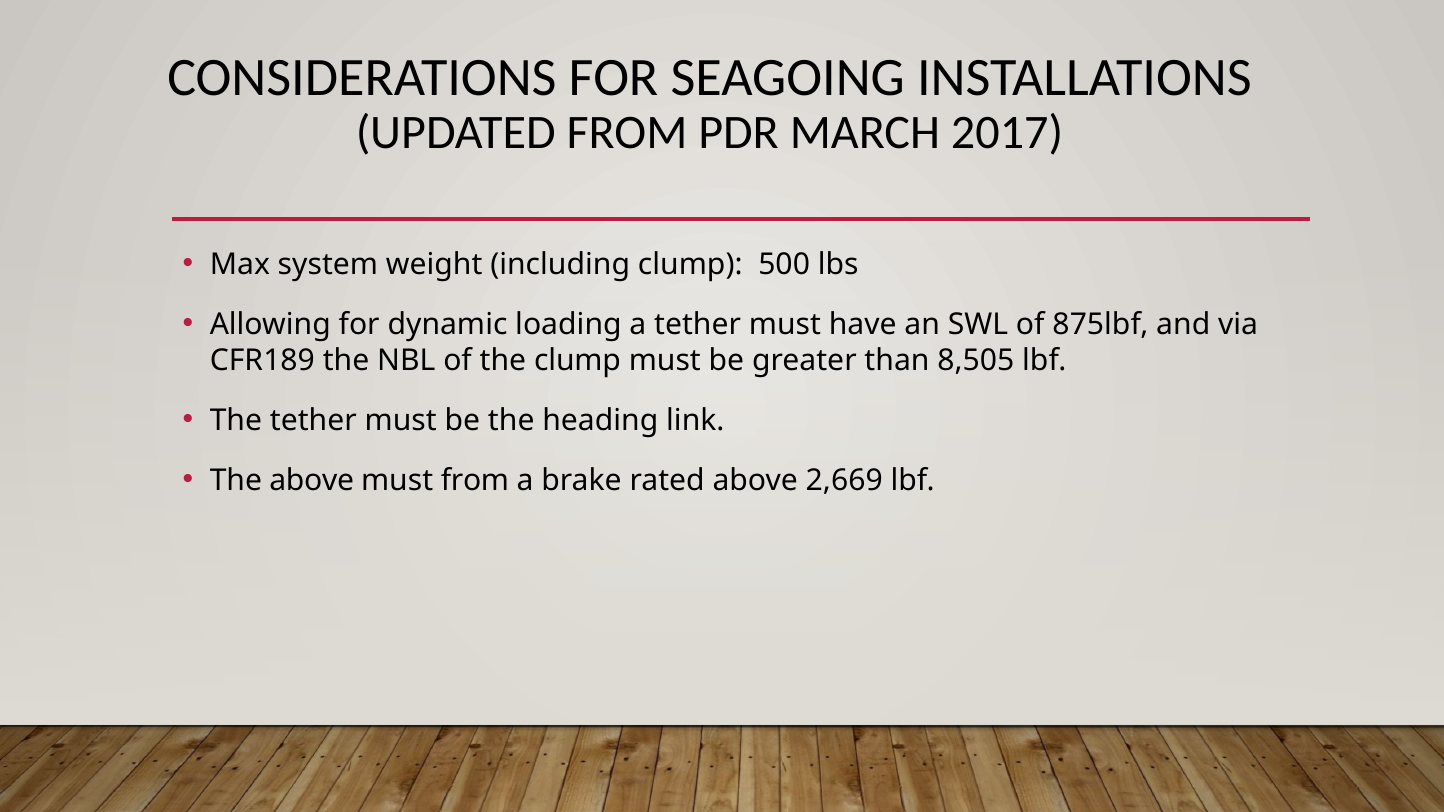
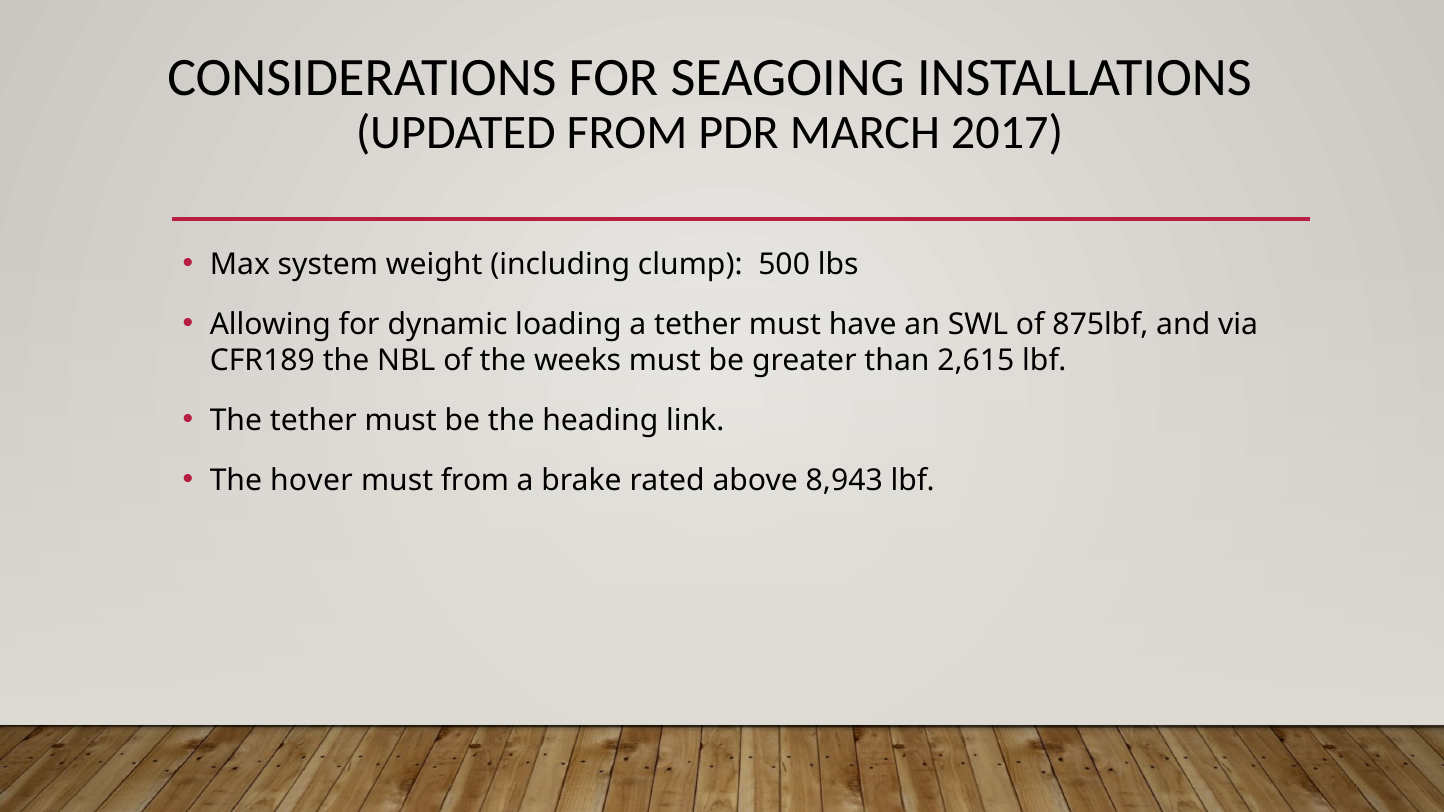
the clump: clump -> weeks
8,505: 8,505 -> 2,615
The above: above -> hover
2,669: 2,669 -> 8,943
